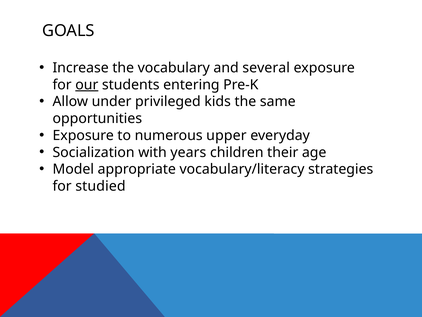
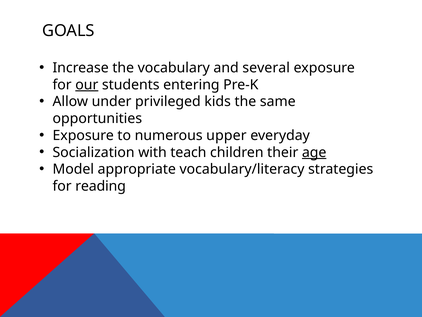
years: years -> teach
age underline: none -> present
studied: studied -> reading
